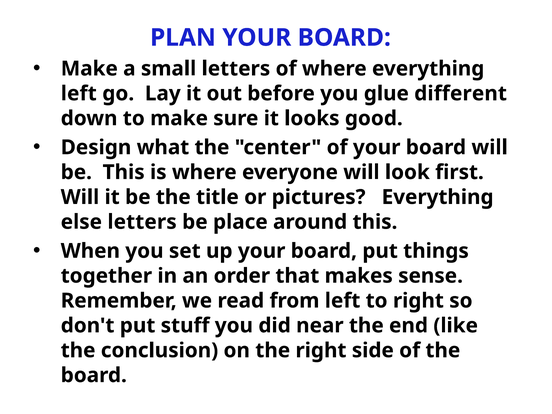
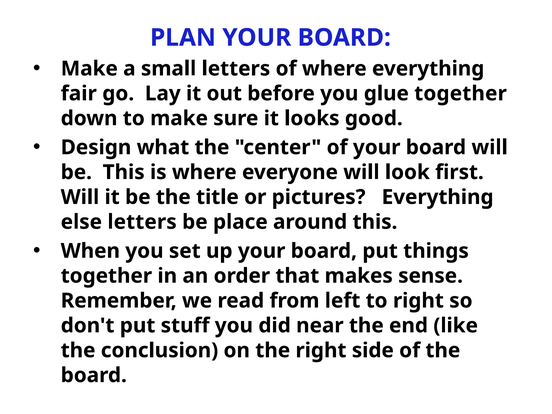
left at (79, 94): left -> fair
glue different: different -> together
